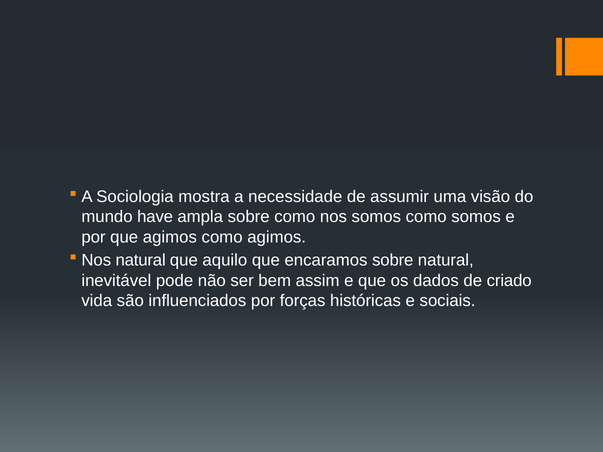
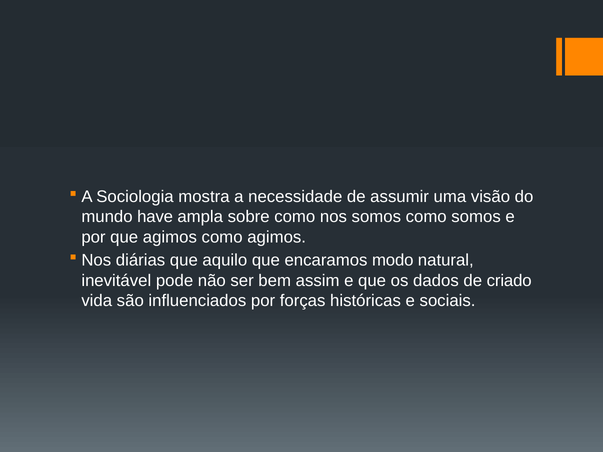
Nos natural: natural -> diárias
encaramos sobre: sobre -> modo
